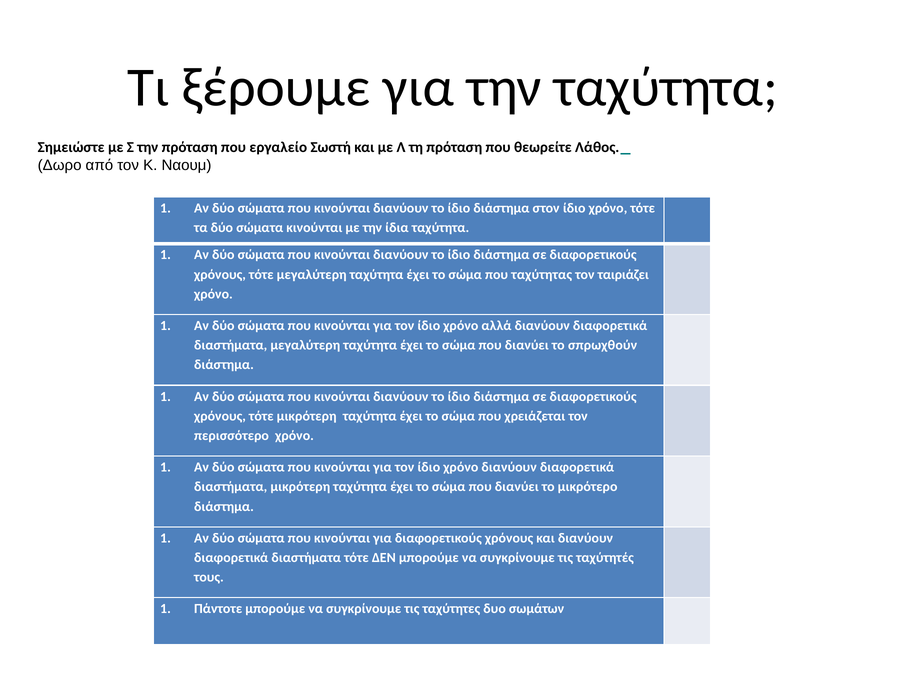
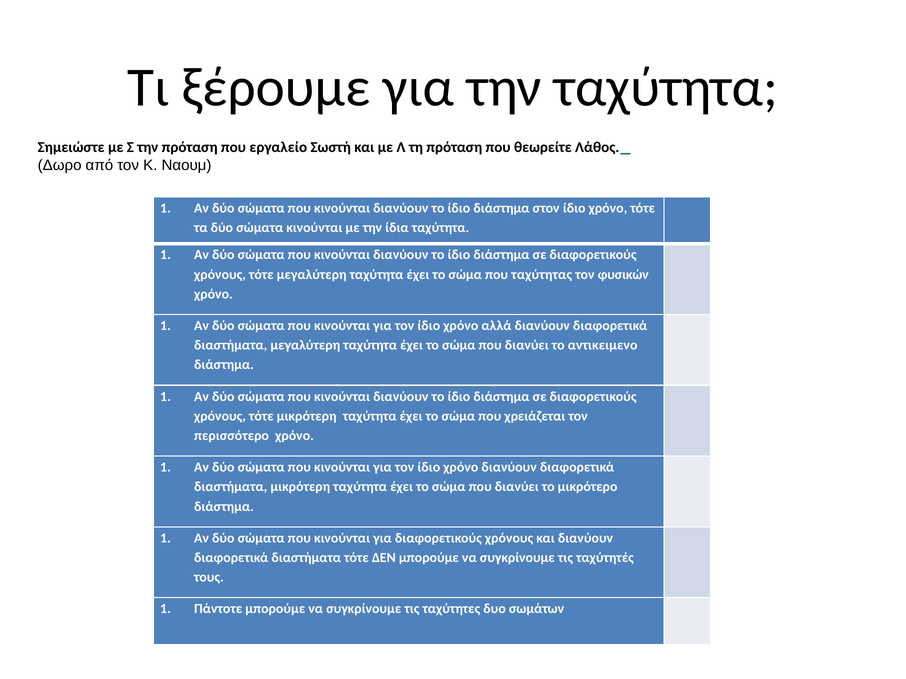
ταιριάζει: ταιριάζει -> φυσικών
σπρωχθούν: σπρωχθούν -> αντικειμενο
